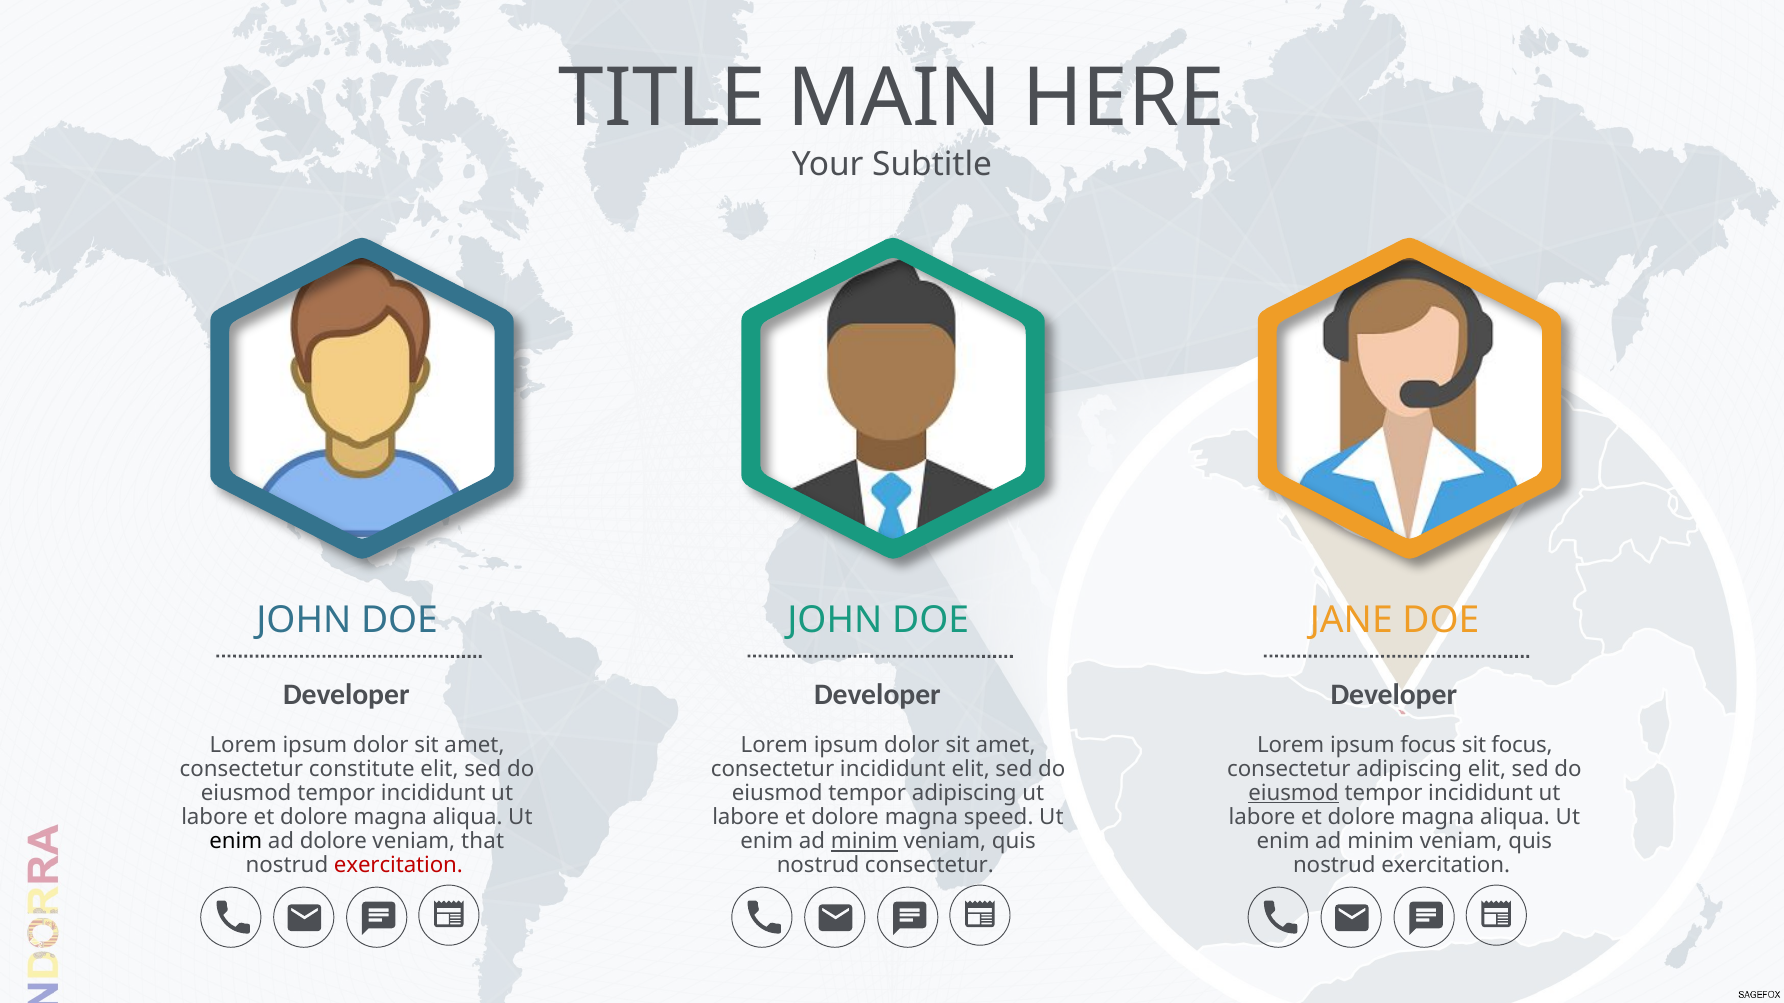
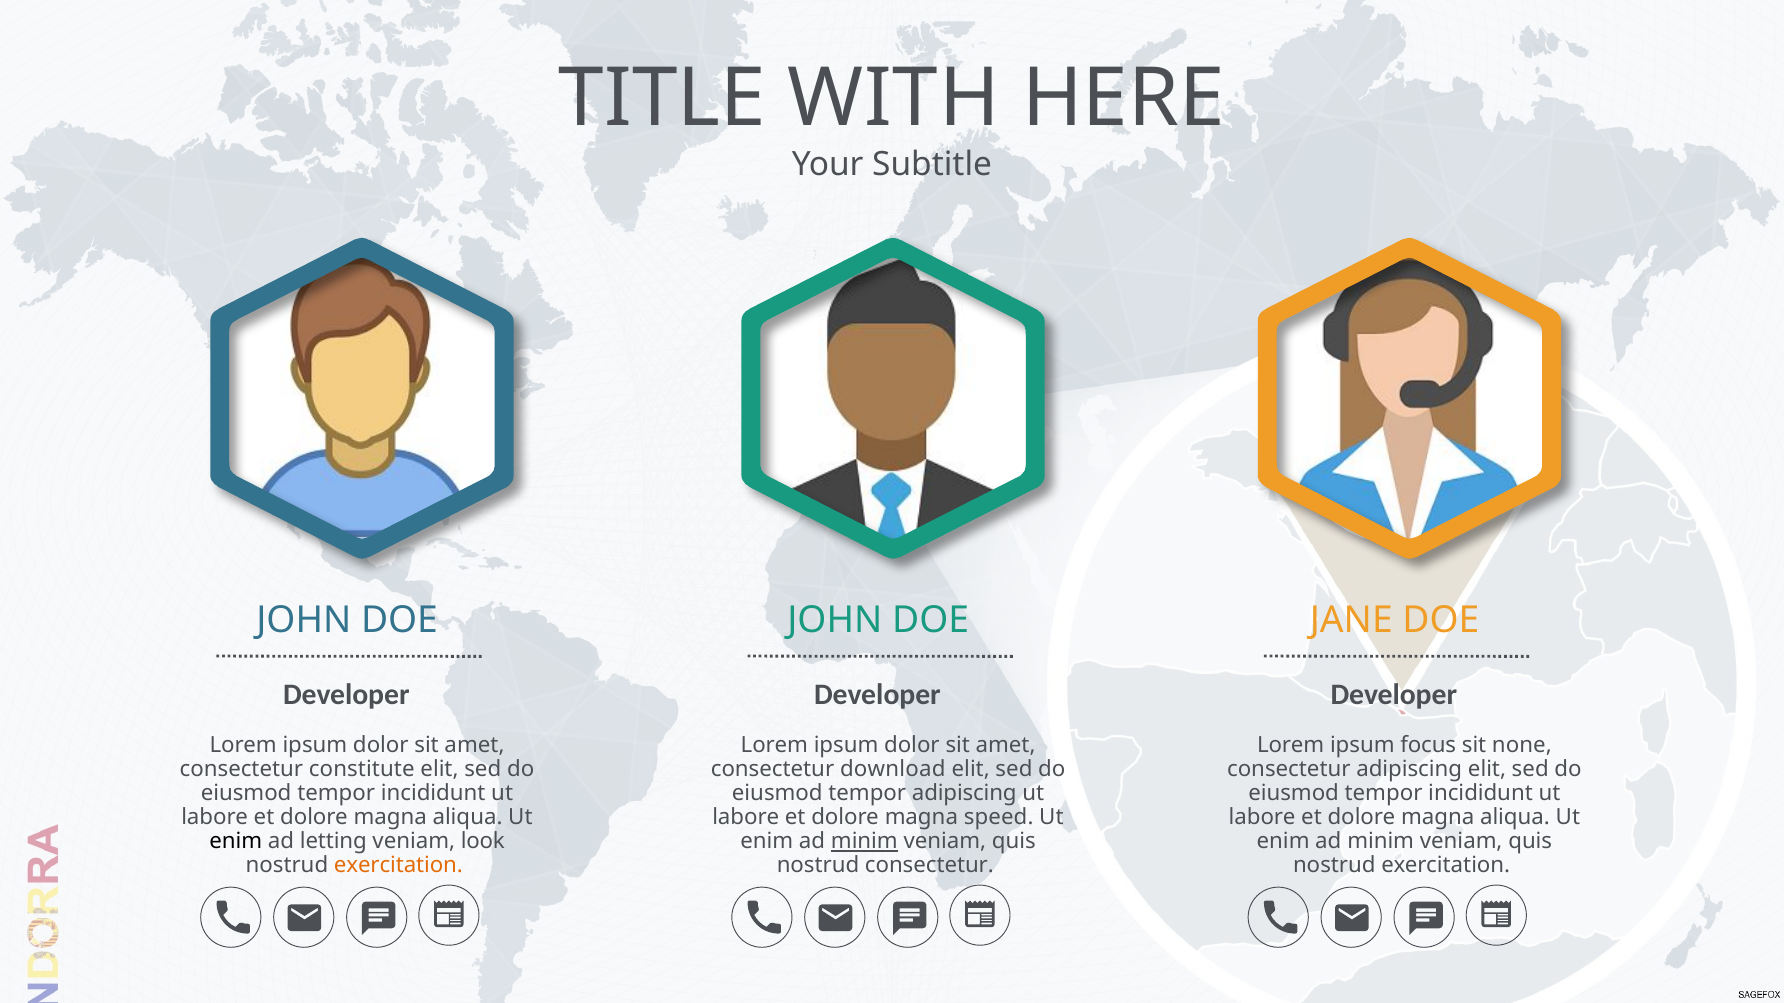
MAIN: MAIN -> WITH
sit focus: focus -> none
consectetur incididunt: incididunt -> download
eiusmod at (1294, 794) underline: present -> none
ad dolore: dolore -> letting
that: that -> look
exercitation at (398, 866) colour: red -> orange
